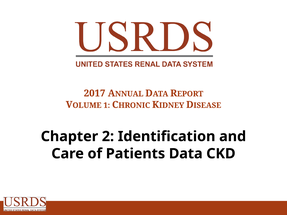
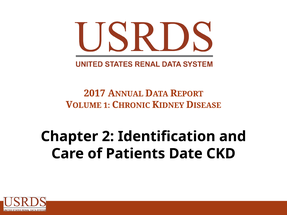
Data: Data -> Date
